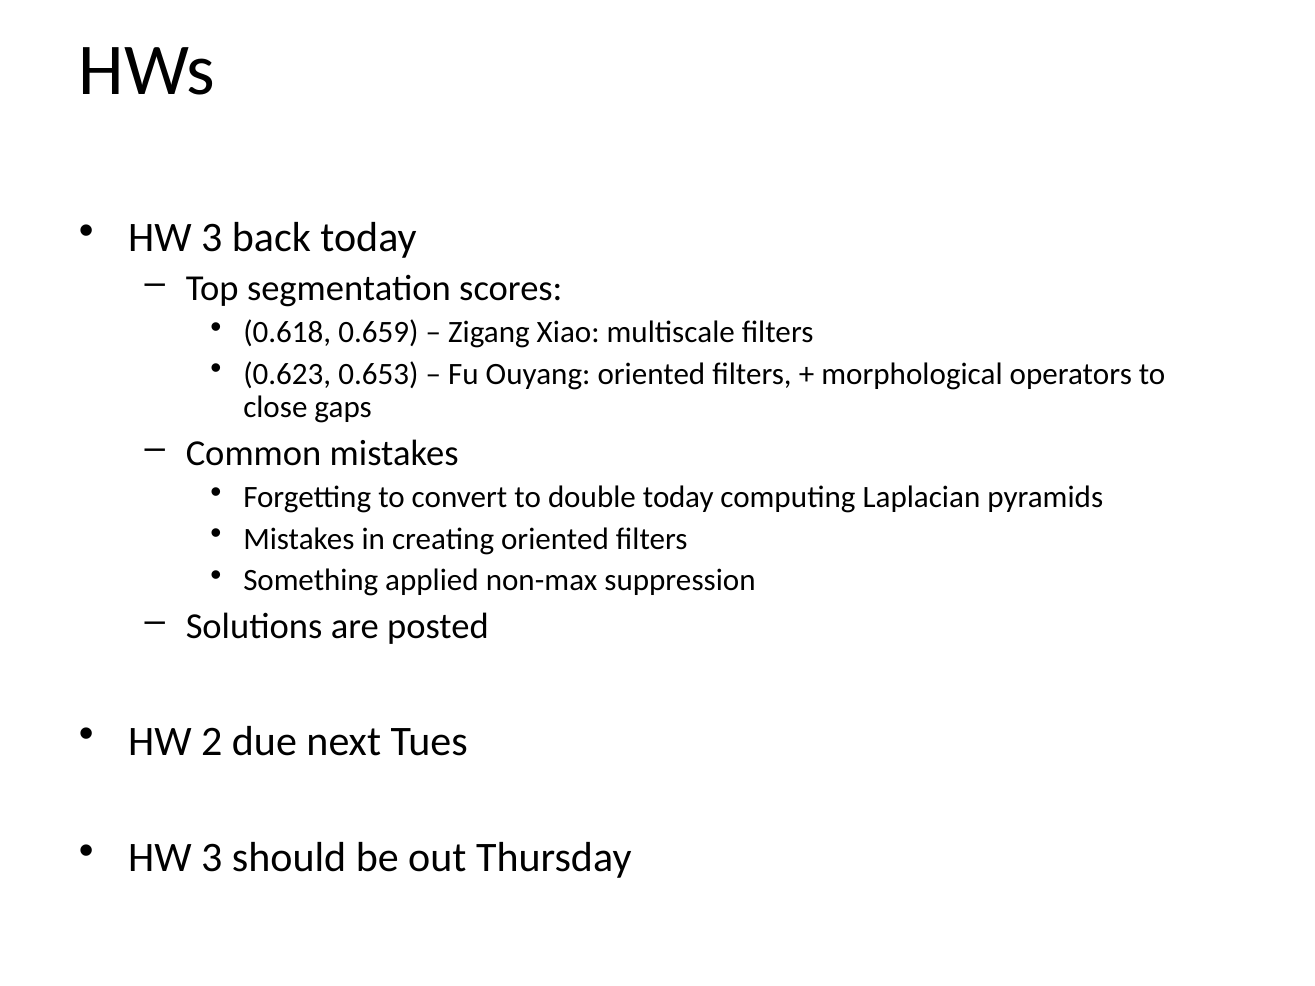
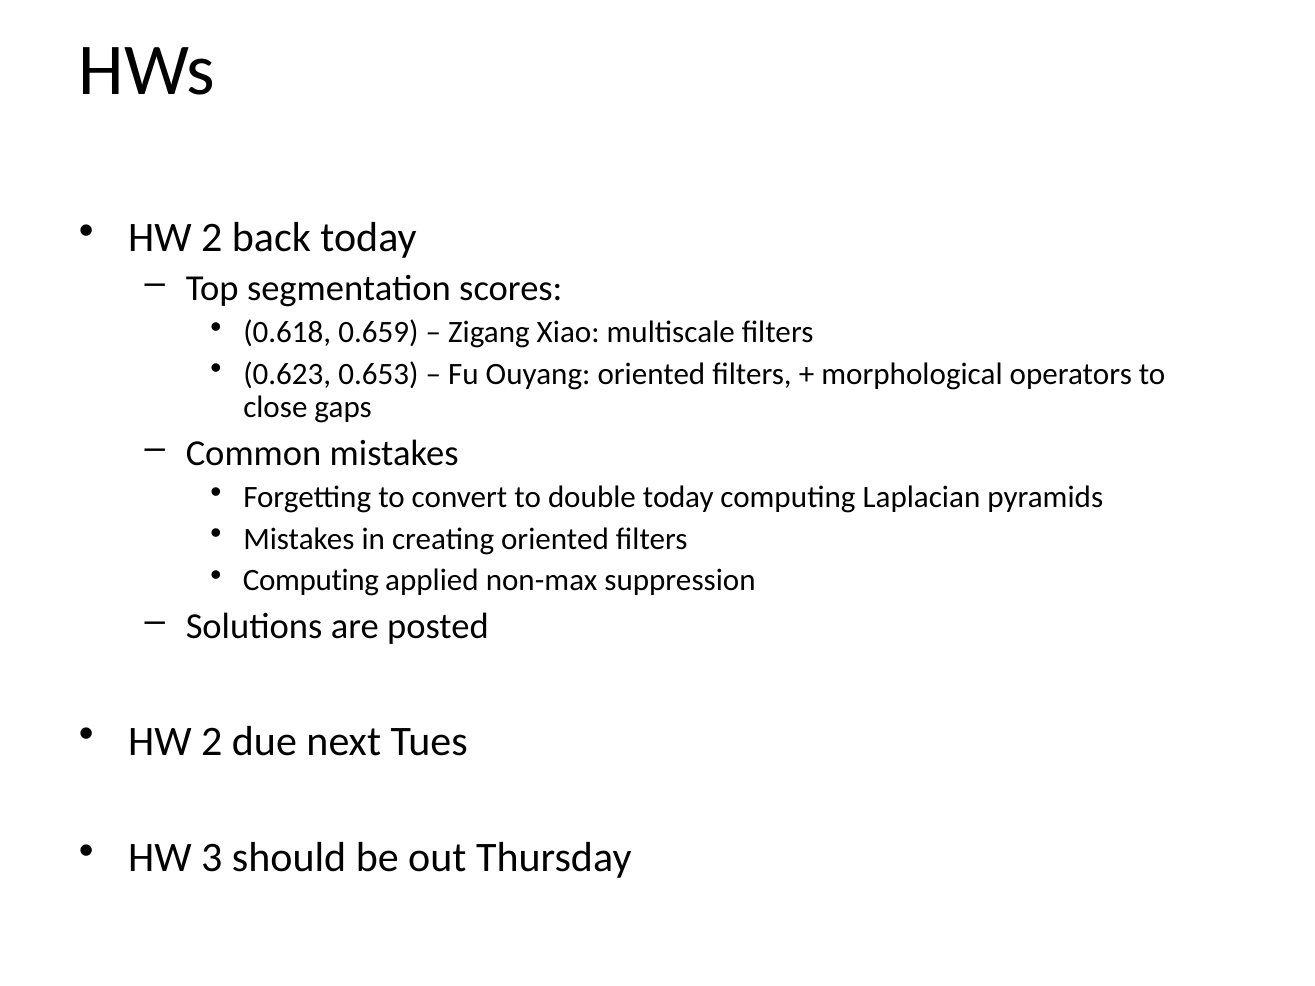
3 at (212, 238): 3 -> 2
Something at (311, 581): Something -> Computing
